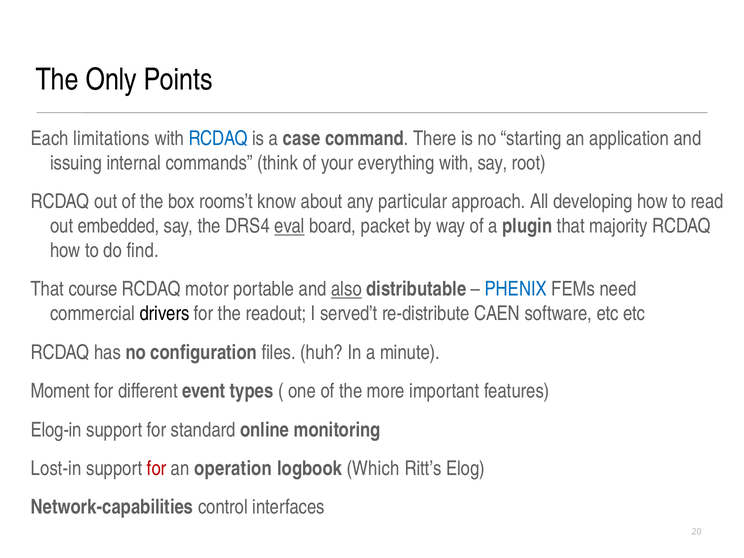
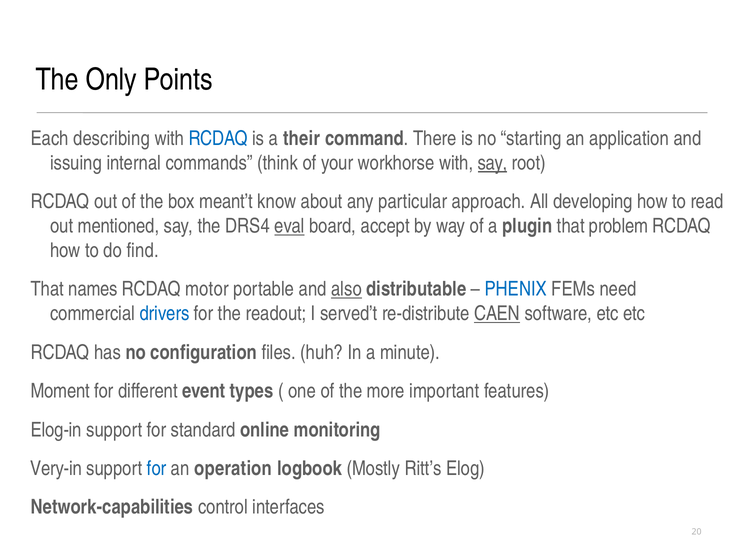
limitations: limitations -> describing
case: case -> their
everything: everything -> workhorse
say at (493, 163) underline: none -> present
rooms’t: rooms’t -> meant’t
embedded: embedded -> mentioned
packet: packet -> accept
majority: majority -> problem
course: course -> names
drivers colour: black -> blue
CAEN underline: none -> present
Lost-in: Lost-in -> Very-in
for at (157, 469) colour: red -> blue
Which: Which -> Mostly
